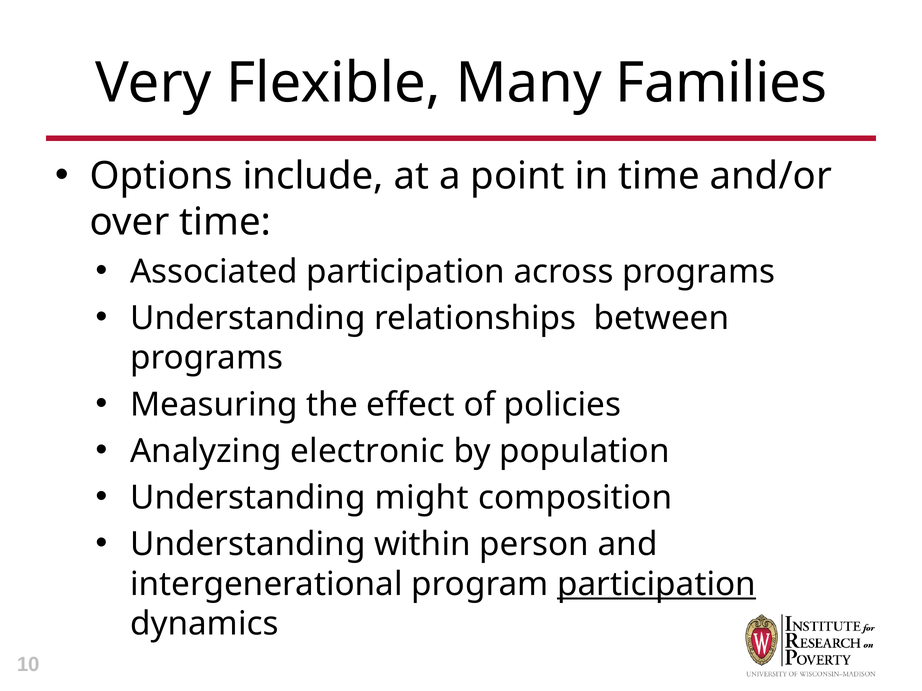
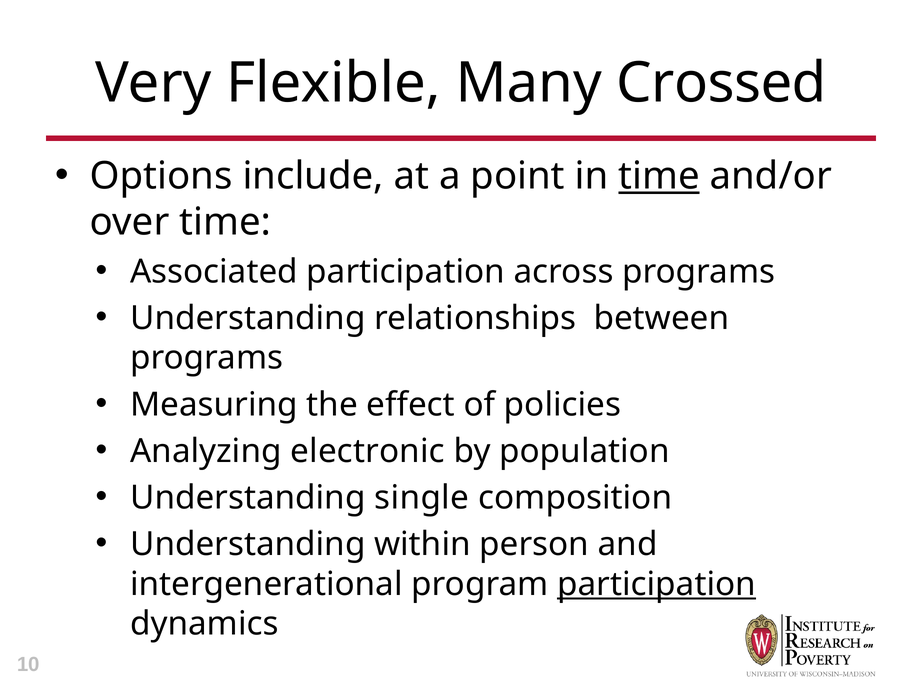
Families: Families -> Crossed
time at (659, 176) underline: none -> present
might: might -> single
